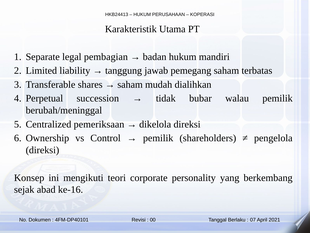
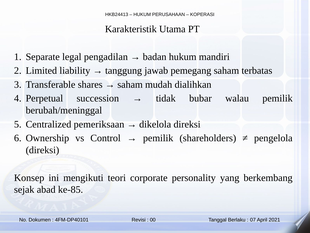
pembagian: pembagian -> pengadilan
ke-16: ke-16 -> ke-85
